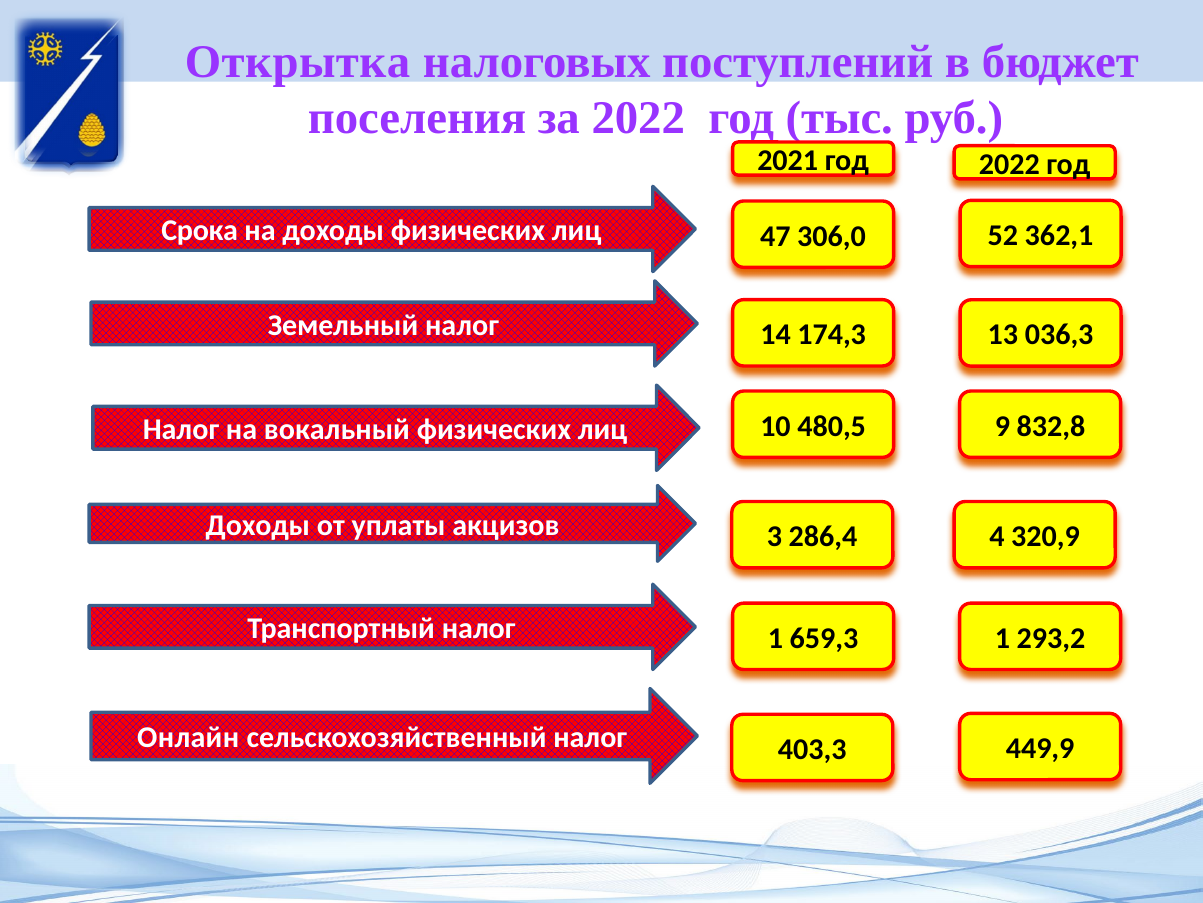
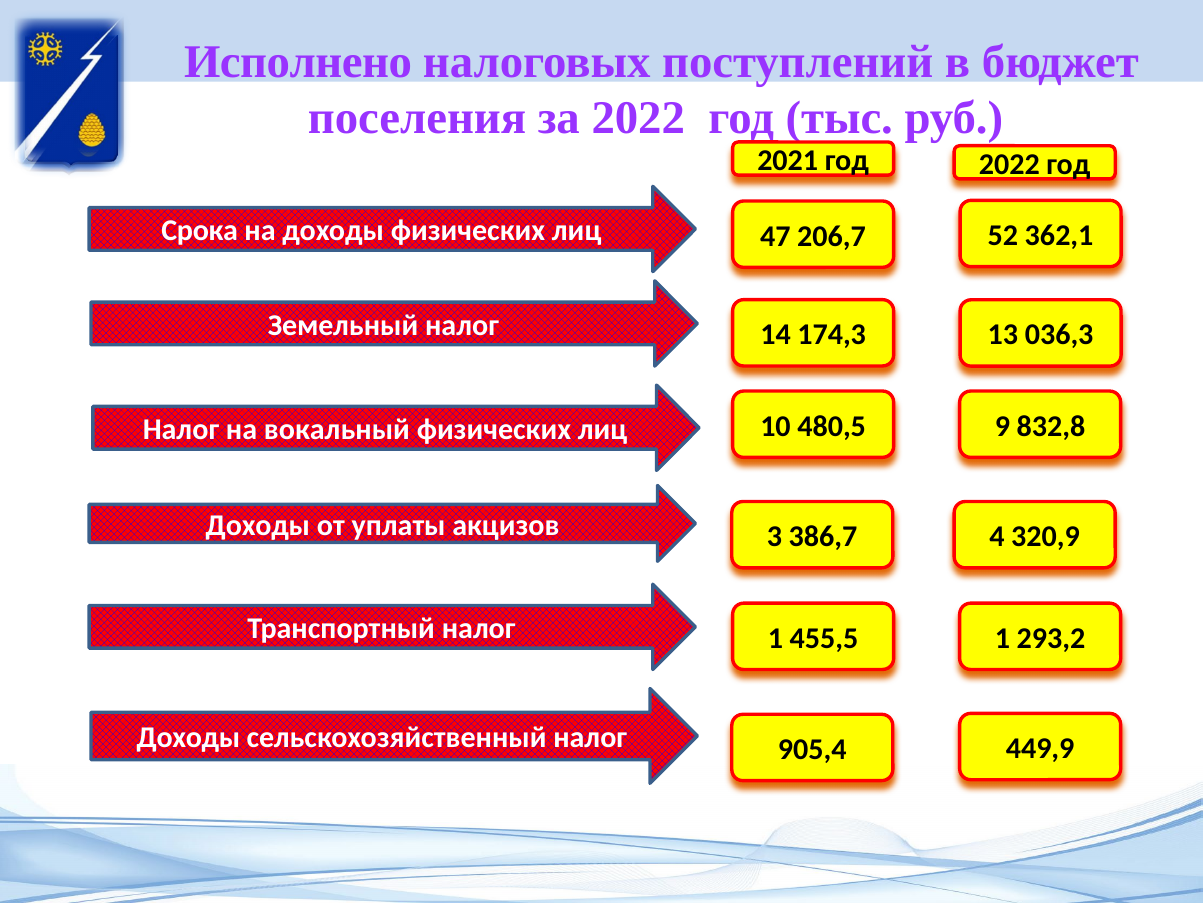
Открытка: Открытка -> Исполнено
306,0: 306,0 -> 206,7
286,4: 286,4 -> 386,7
659,3: 659,3 -> 455,5
Онлайн at (188, 737): Онлайн -> Доходы
403,3: 403,3 -> 905,4
